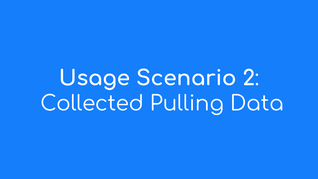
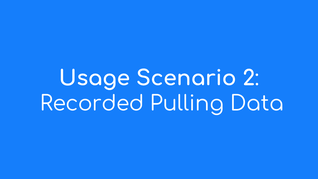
Collected: Collected -> Recorded
